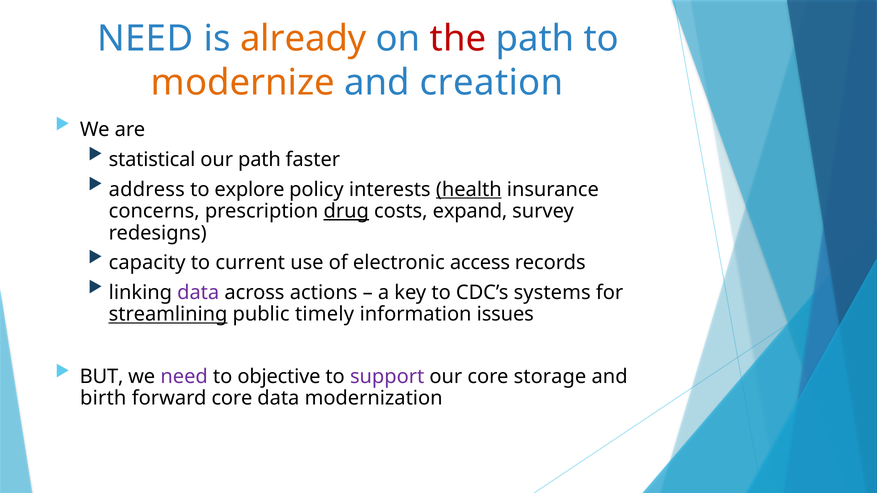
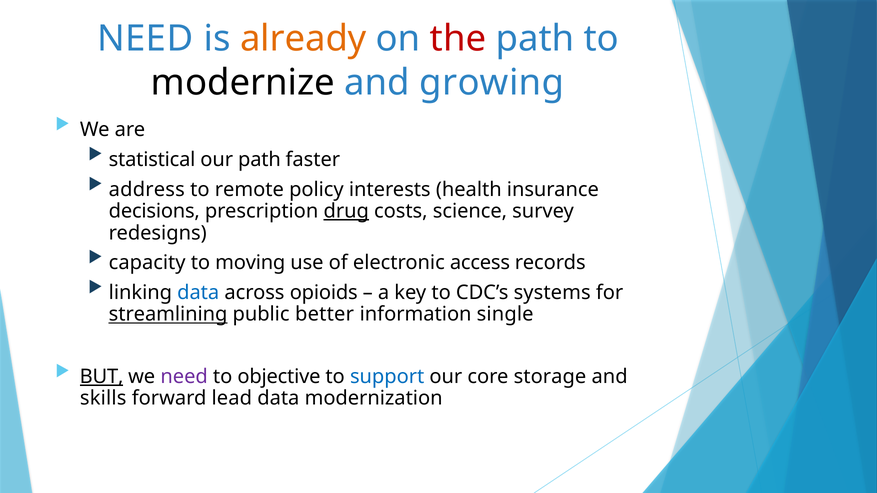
modernize colour: orange -> black
creation: creation -> growing
explore: explore -> remote
health underline: present -> none
concerns: concerns -> decisions
expand: expand -> science
current: current -> moving
data at (198, 293) colour: purple -> blue
actions: actions -> opioids
timely: timely -> better
issues: issues -> single
BUT underline: none -> present
support colour: purple -> blue
birth: birth -> skills
forward core: core -> lead
